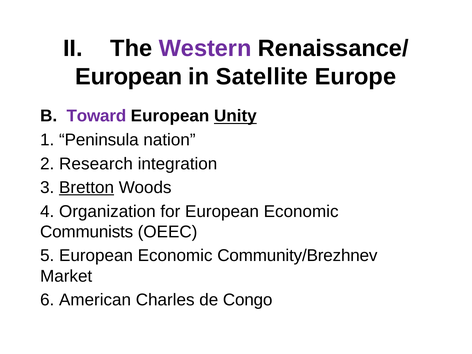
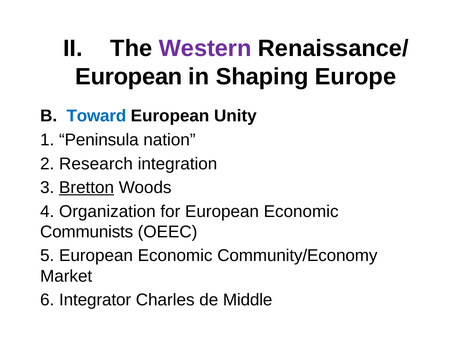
Satellite: Satellite -> Shaping
Toward colour: purple -> blue
Unity underline: present -> none
Community/Brezhnev: Community/Brezhnev -> Community/Economy
American: American -> Integrator
Congo: Congo -> Middle
